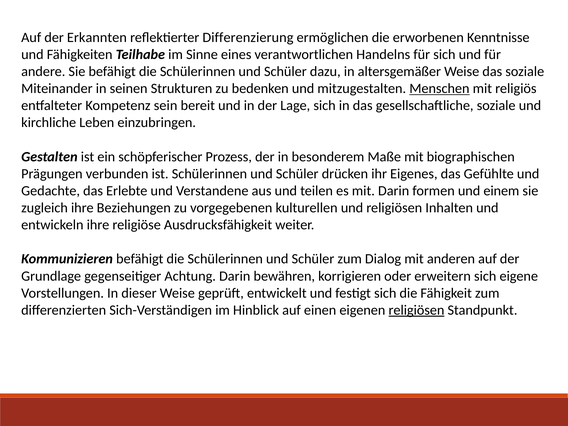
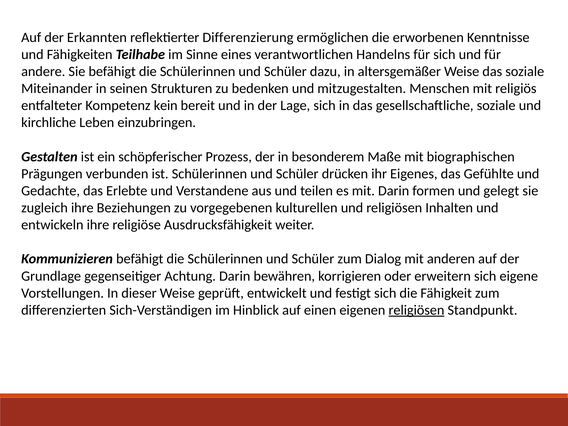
Menschen underline: present -> none
sein: sein -> kein
einem: einem -> gelegt
